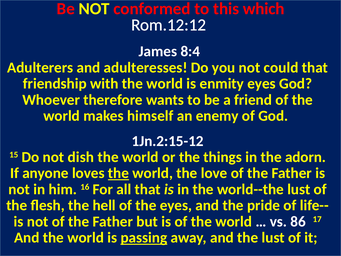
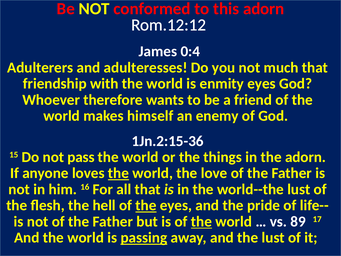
this which: which -> adorn
8:4: 8:4 -> 0:4
could: could -> much
1Jn.2:15-12: 1Jn.2:15-12 -> 1Jn.2:15-36
dish: dish -> pass
the at (146, 205) underline: none -> present
the at (201, 221) underline: none -> present
86: 86 -> 89
